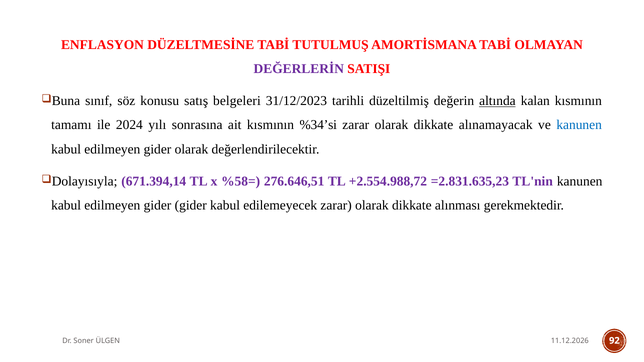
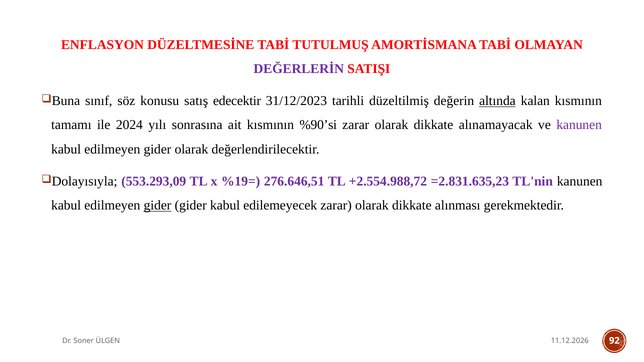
belgeleri: belgeleri -> edecektir
%34’si: %34’si -> %90’si
kanunen at (579, 125) colour: blue -> purple
671.394,14: 671.394,14 -> 553.293,09
%58=: %58= -> %19=
gider at (158, 206) underline: none -> present
